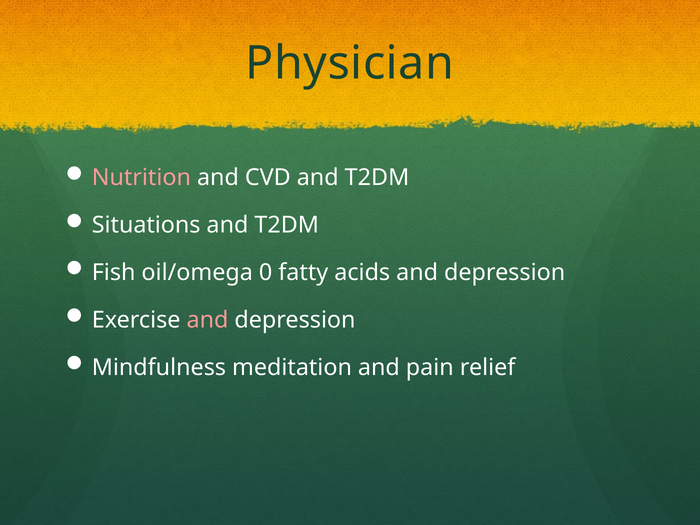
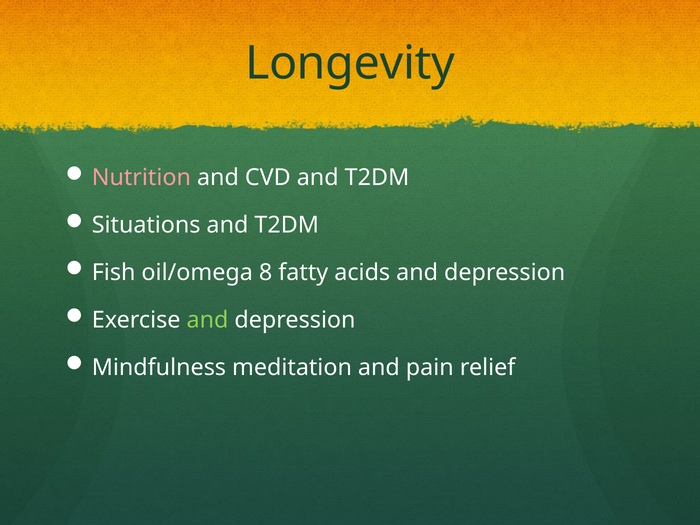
Physician: Physician -> Longevity
0: 0 -> 8
and at (207, 320) colour: pink -> light green
